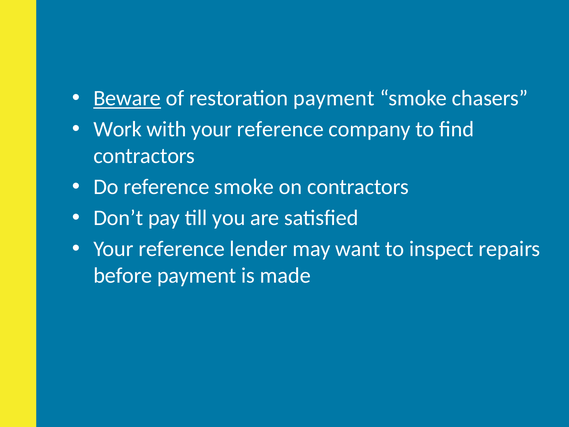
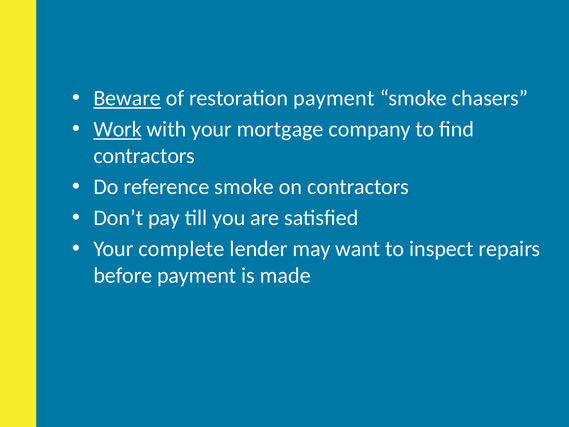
Work underline: none -> present
with your reference: reference -> mortgage
reference at (182, 249): reference -> complete
